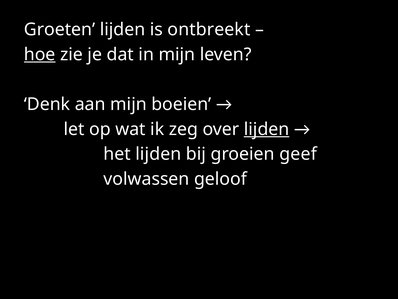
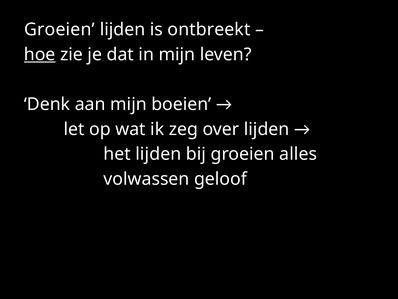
Groeten at (60, 29): Groeten -> Groeien
lijden at (267, 129) underline: present -> none
geef: geef -> alles
